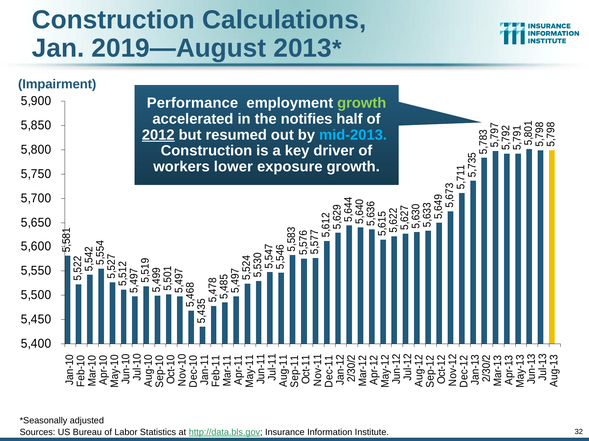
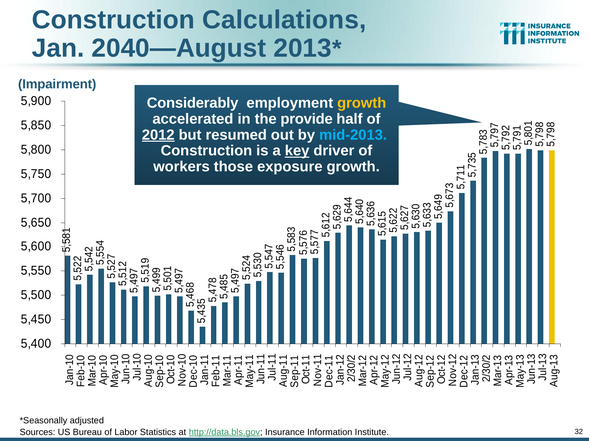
2019—August: 2019—August -> 2040—August
Performance: Performance -> Considerably
growth at (362, 103) colour: light green -> yellow
notifies: notifies -> provide
key underline: none -> present
lower: lower -> those
